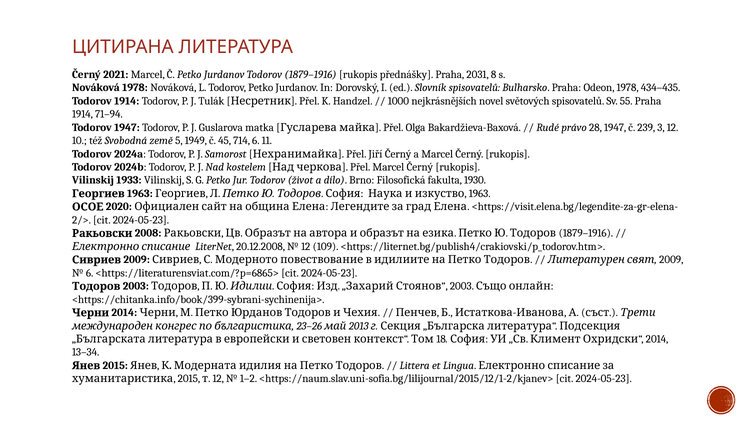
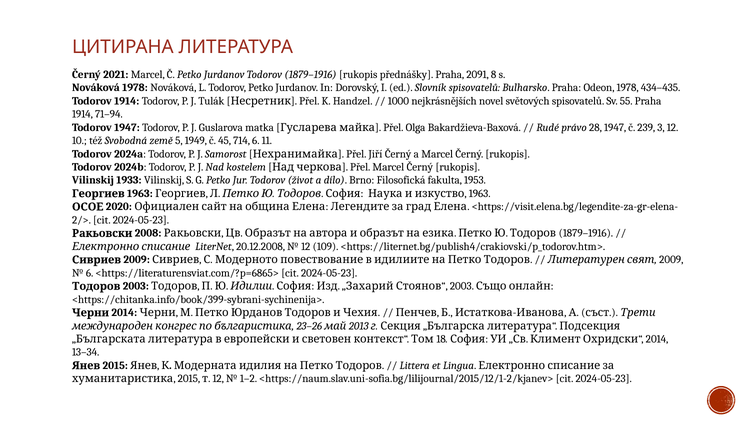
2031: 2031 -> 2091
1930: 1930 -> 1953
